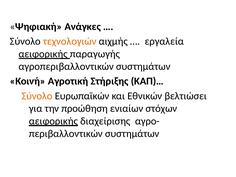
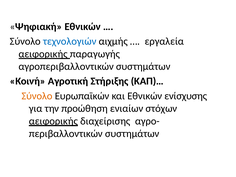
Ψηφιακή Ανάγκες: Ανάγκες -> Εθνικών
τεχνολογιών colour: orange -> blue
βελτιώσει: βελτιώσει -> ενίσχυσης
